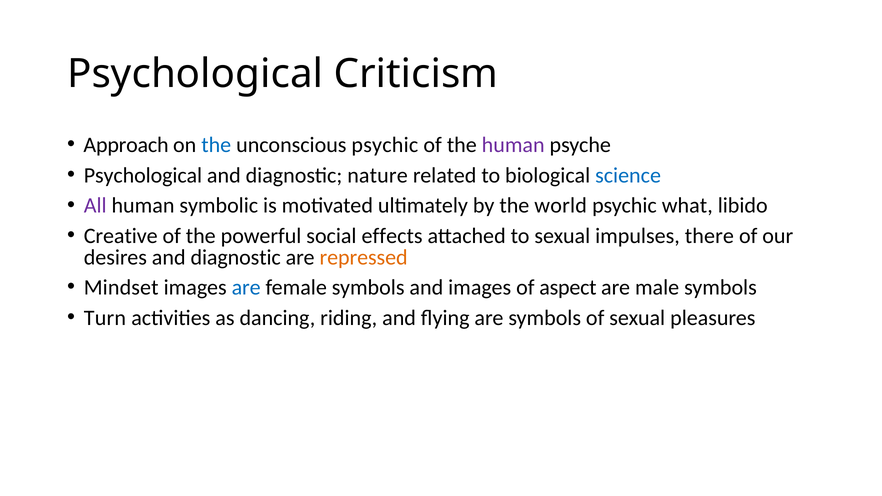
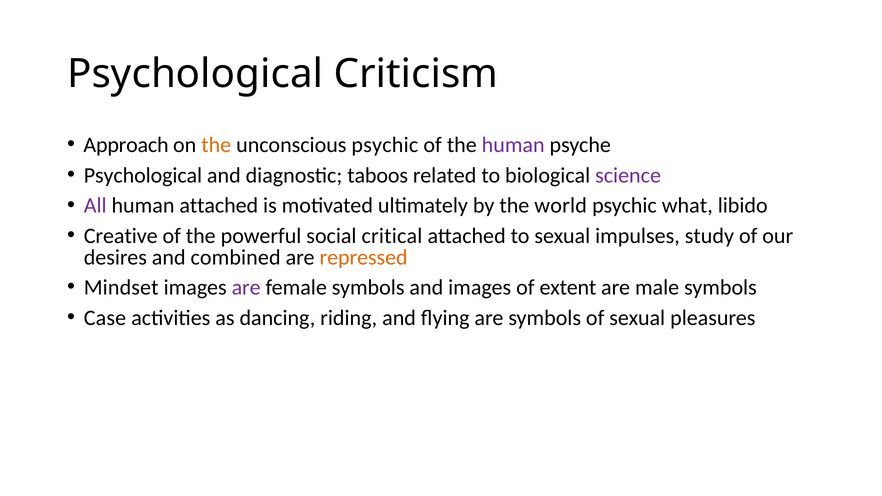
the at (216, 145) colour: blue -> orange
nature: nature -> taboos
science colour: blue -> purple
human symbolic: symbolic -> attached
effects: effects -> critical
there: there -> study
desires and diagnostic: diagnostic -> combined
are at (246, 288) colour: blue -> purple
aspect: aspect -> extent
Turn: Turn -> Case
